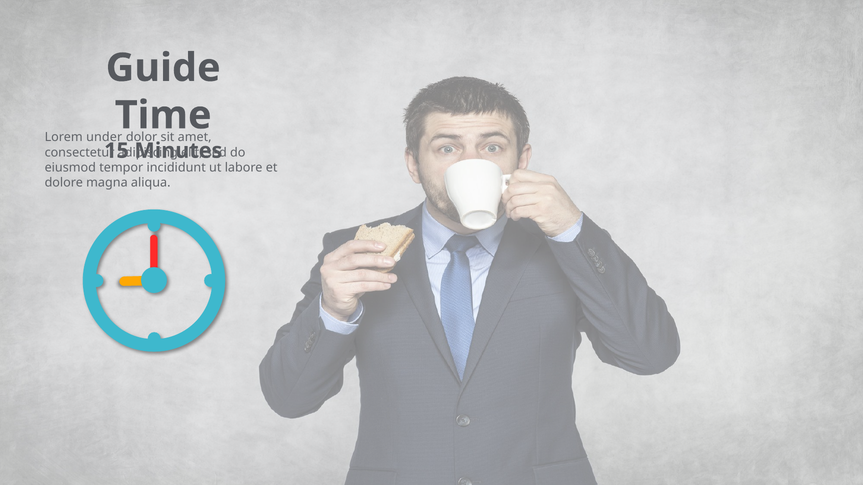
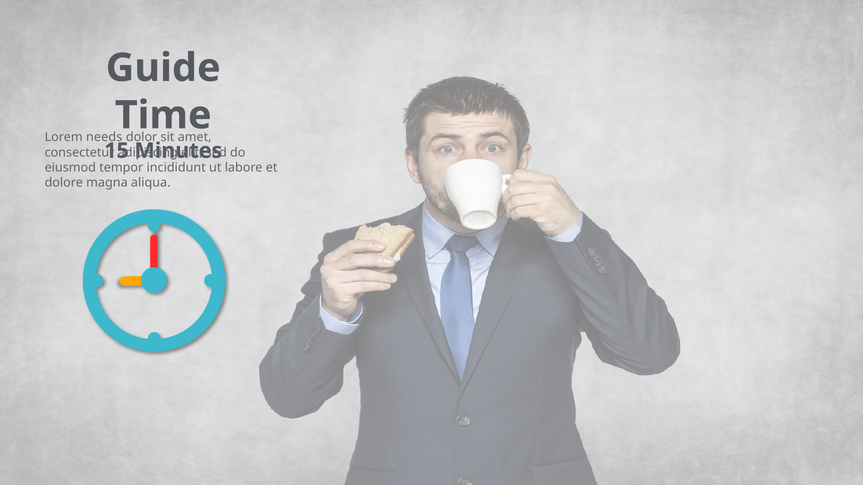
under: under -> needs
